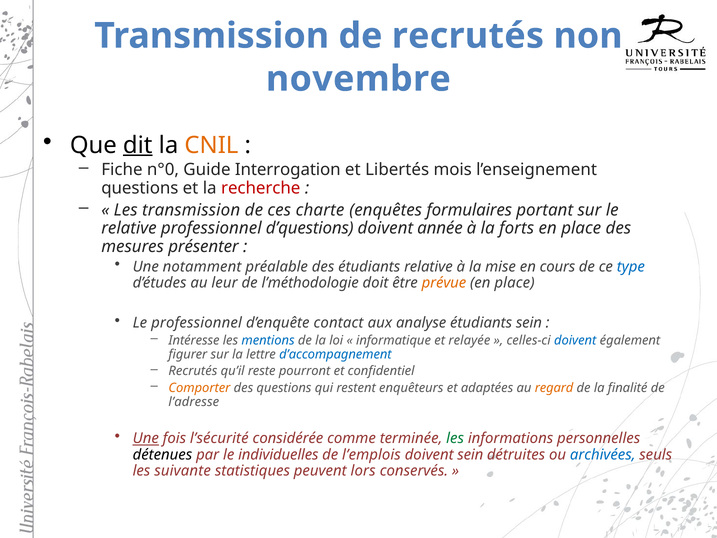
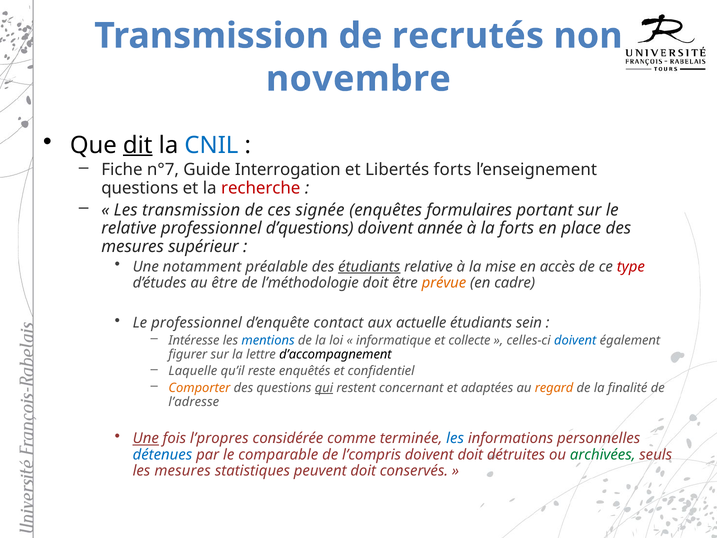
CNIL colour: orange -> blue
n°0: n°0 -> n°7
Libertés mois: mois -> forts
charte: charte -> signée
présenter: présenter -> supérieur
étudiants at (369, 266) underline: none -> present
cours: cours -> accès
type colour: blue -> red
au leur: leur -> être
place at (515, 283): place -> cadre
analyse: analyse -> actuelle
relayée: relayée -> collecte
d’accompagnement colour: blue -> black
Recrutés at (193, 371): Recrutés -> Laquelle
pourront: pourront -> enquêtés
qui underline: none -> present
enquêteurs: enquêteurs -> concernant
l’sécurité: l’sécurité -> l’propres
les at (455, 438) colour: green -> blue
détenues colour: black -> blue
individuelles: individuelles -> comparable
l’emplois: l’emplois -> l’compris
doivent sein: sein -> doit
archivées colour: blue -> green
les suivante: suivante -> mesures
peuvent lors: lors -> doit
